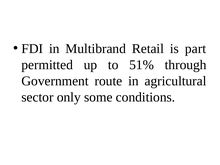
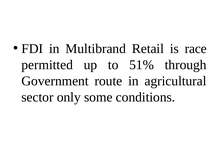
part: part -> race
